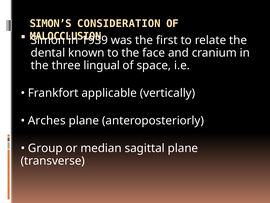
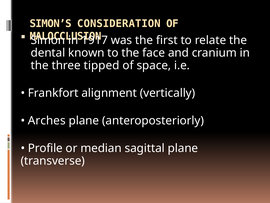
1939: 1939 -> 1917
lingual: lingual -> tipped
applicable: applicable -> alignment
Group: Group -> Profile
